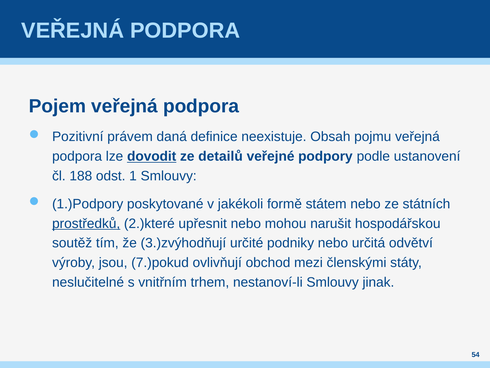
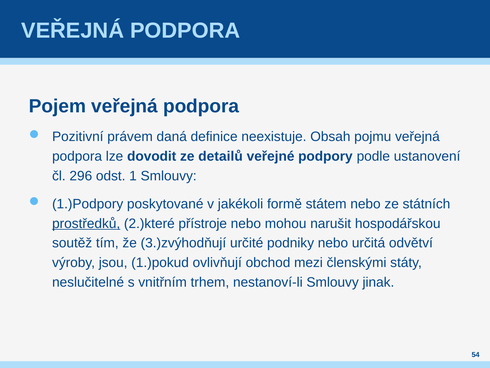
dovodit underline: present -> none
188: 188 -> 296
upřesnit: upřesnit -> přístroje
7.)pokud: 7.)pokud -> 1.)pokud
